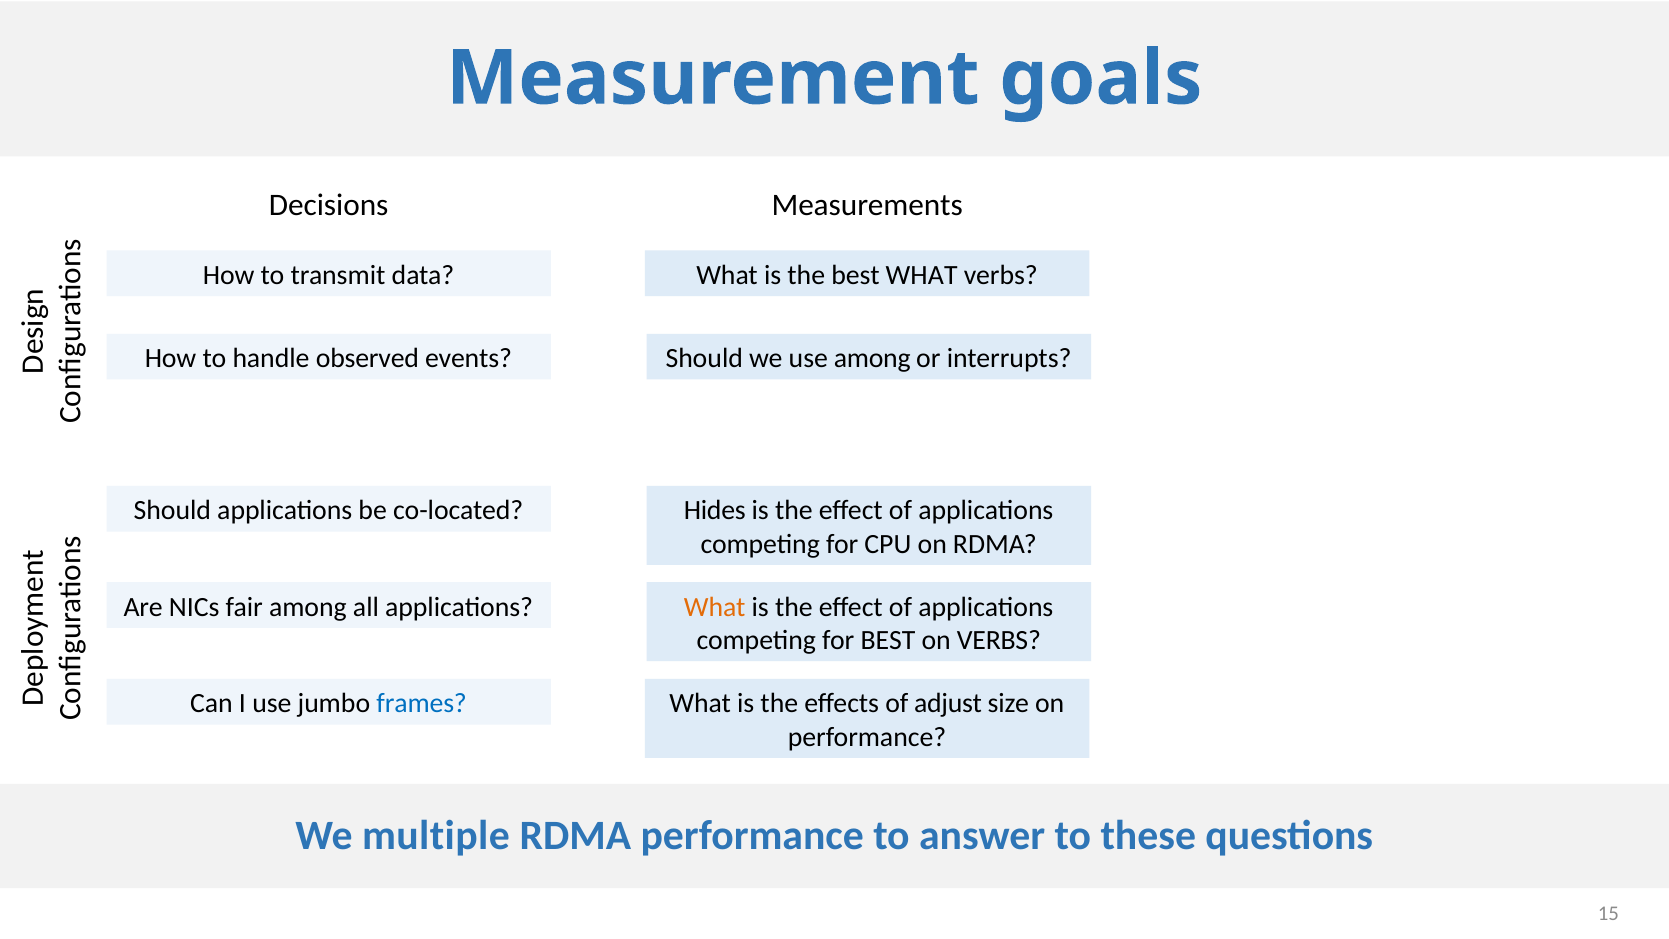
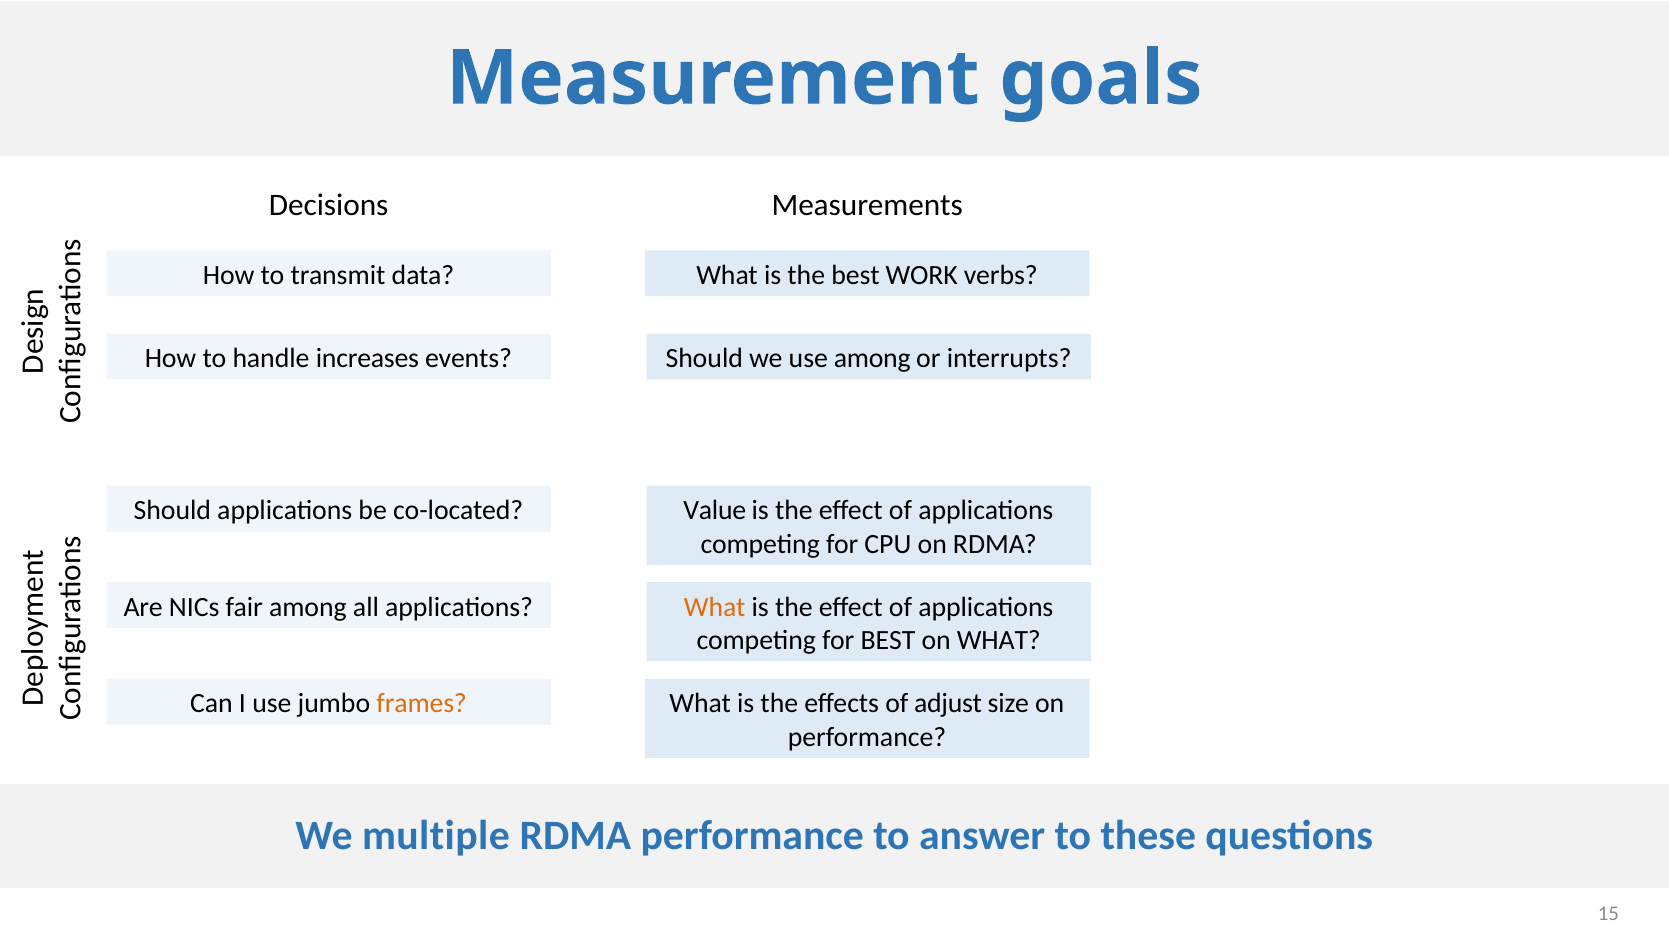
best WHAT: WHAT -> WORK
observed: observed -> increases
Hides: Hides -> Value
on VERBS: VERBS -> WHAT
frames colour: blue -> orange
